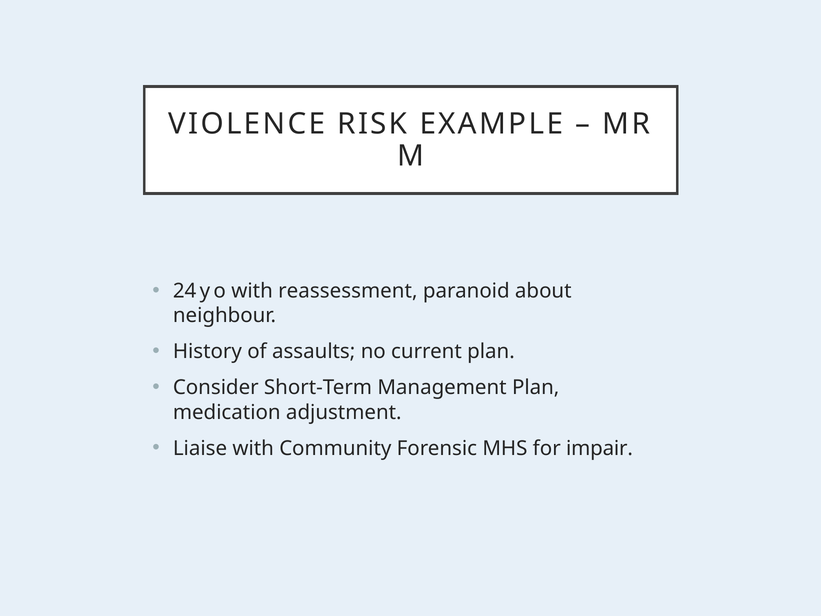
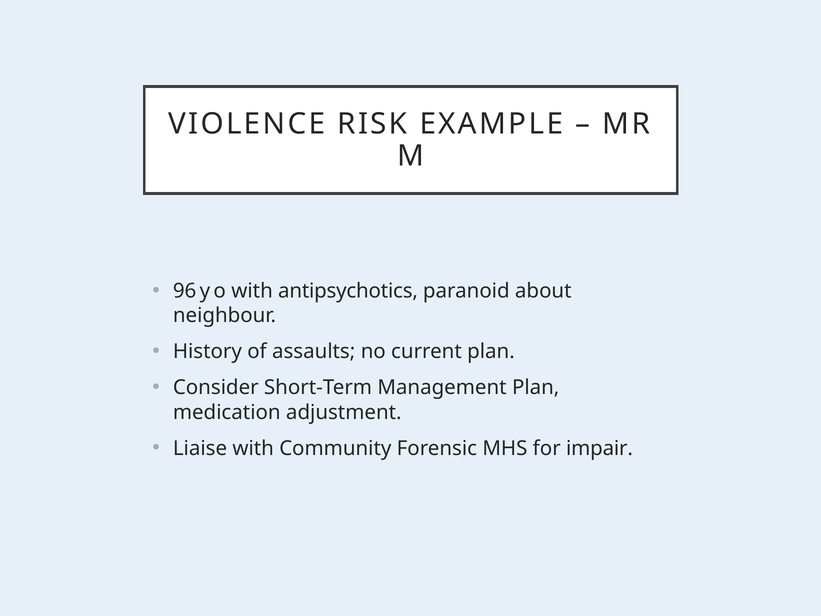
24: 24 -> 96
reassessment: reassessment -> antipsychotics
